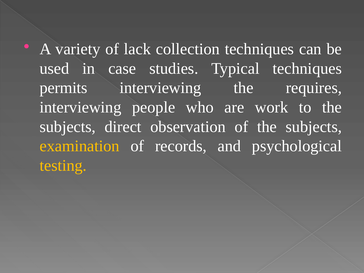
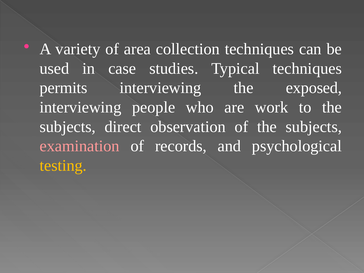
lack: lack -> area
requires: requires -> exposed
examination colour: yellow -> pink
